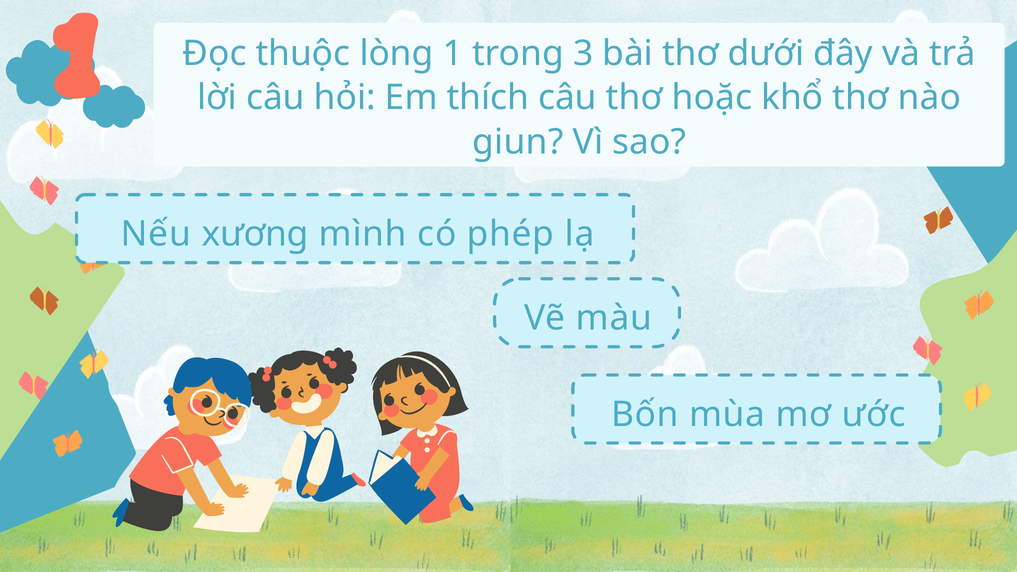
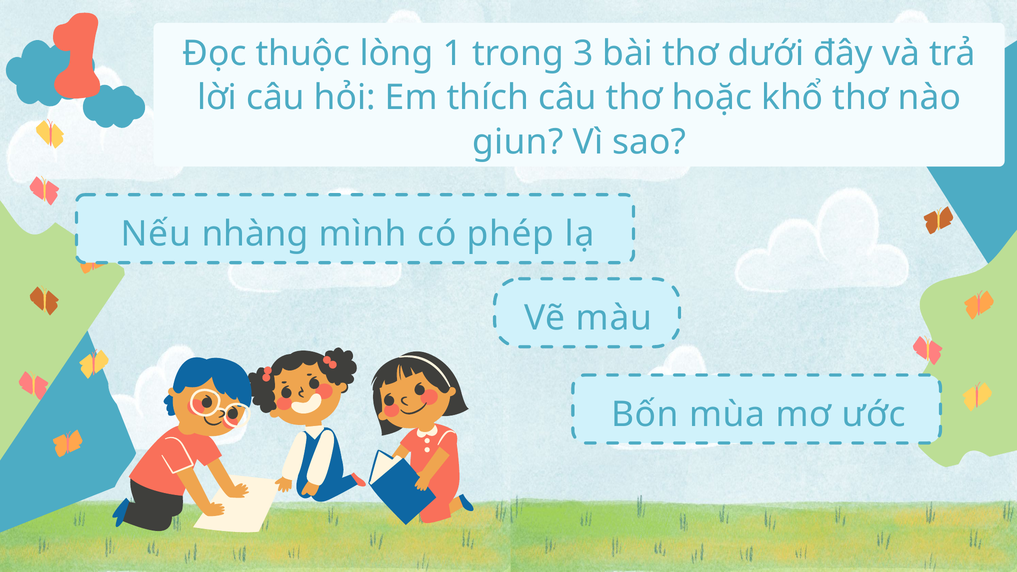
xương: xương -> nhàng
